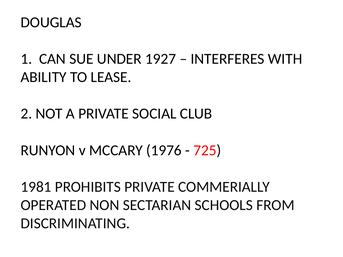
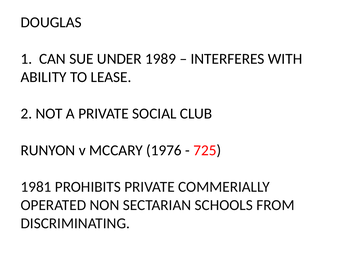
1927: 1927 -> 1989
